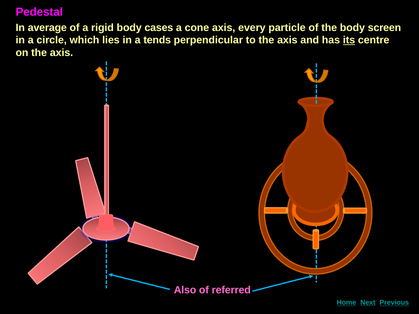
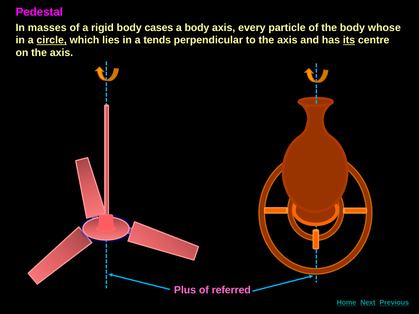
average: average -> masses
a cone: cone -> body
screen: screen -> whose
circle underline: none -> present
Also: Also -> Plus
